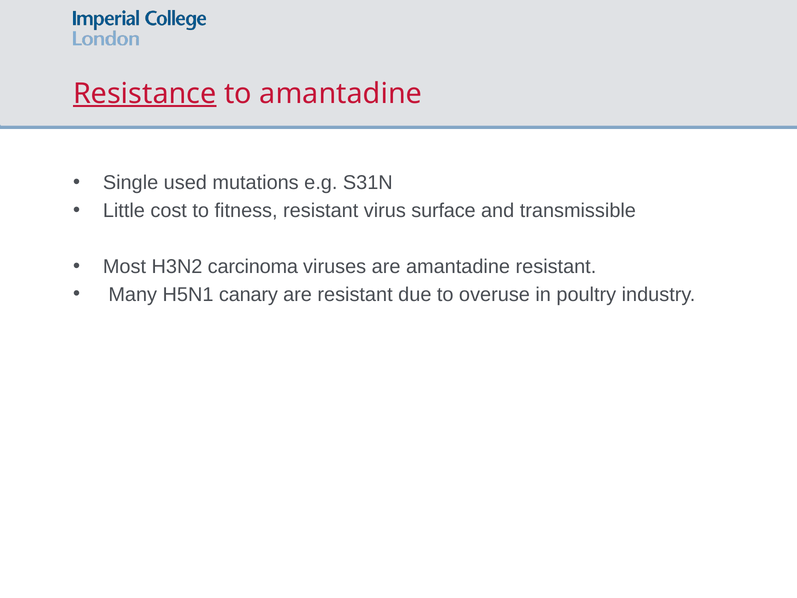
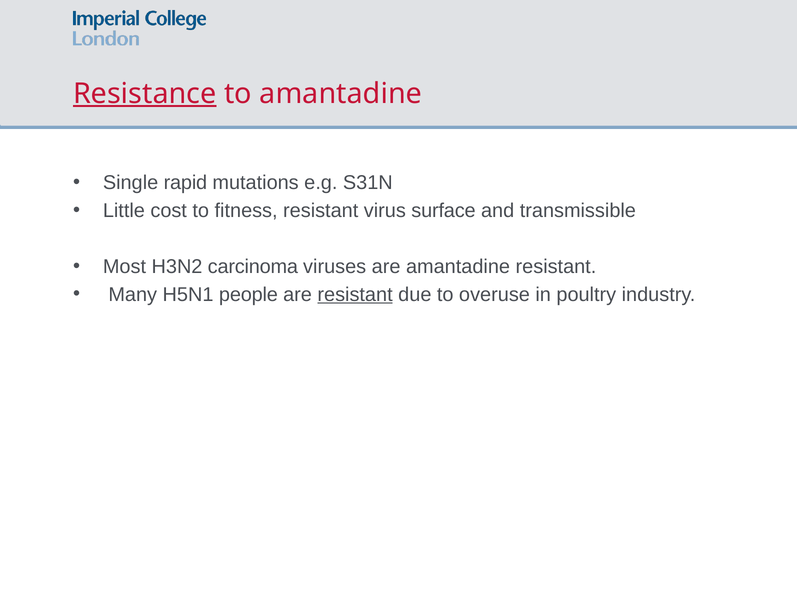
used: used -> rapid
canary: canary -> people
resistant at (355, 294) underline: none -> present
